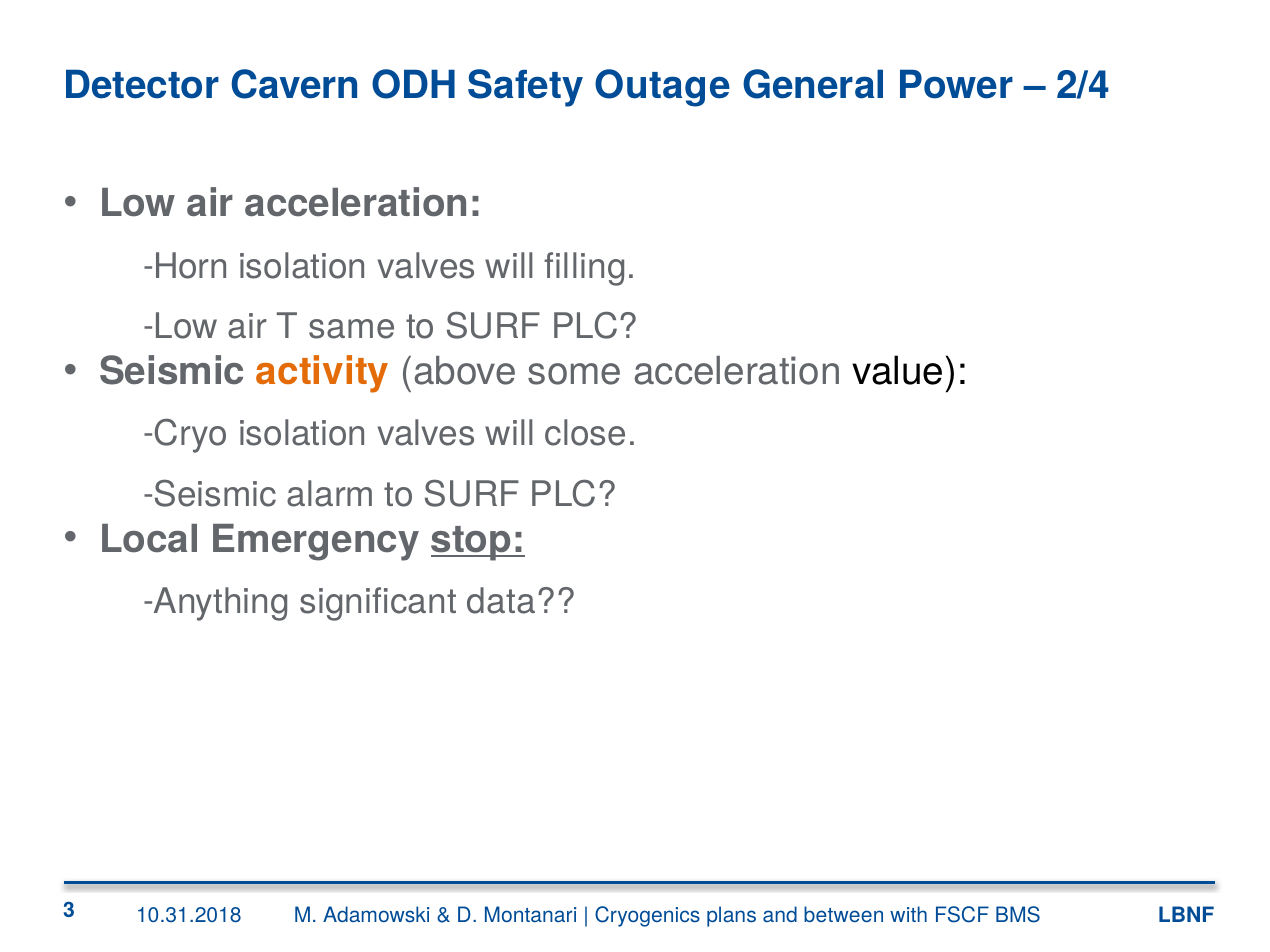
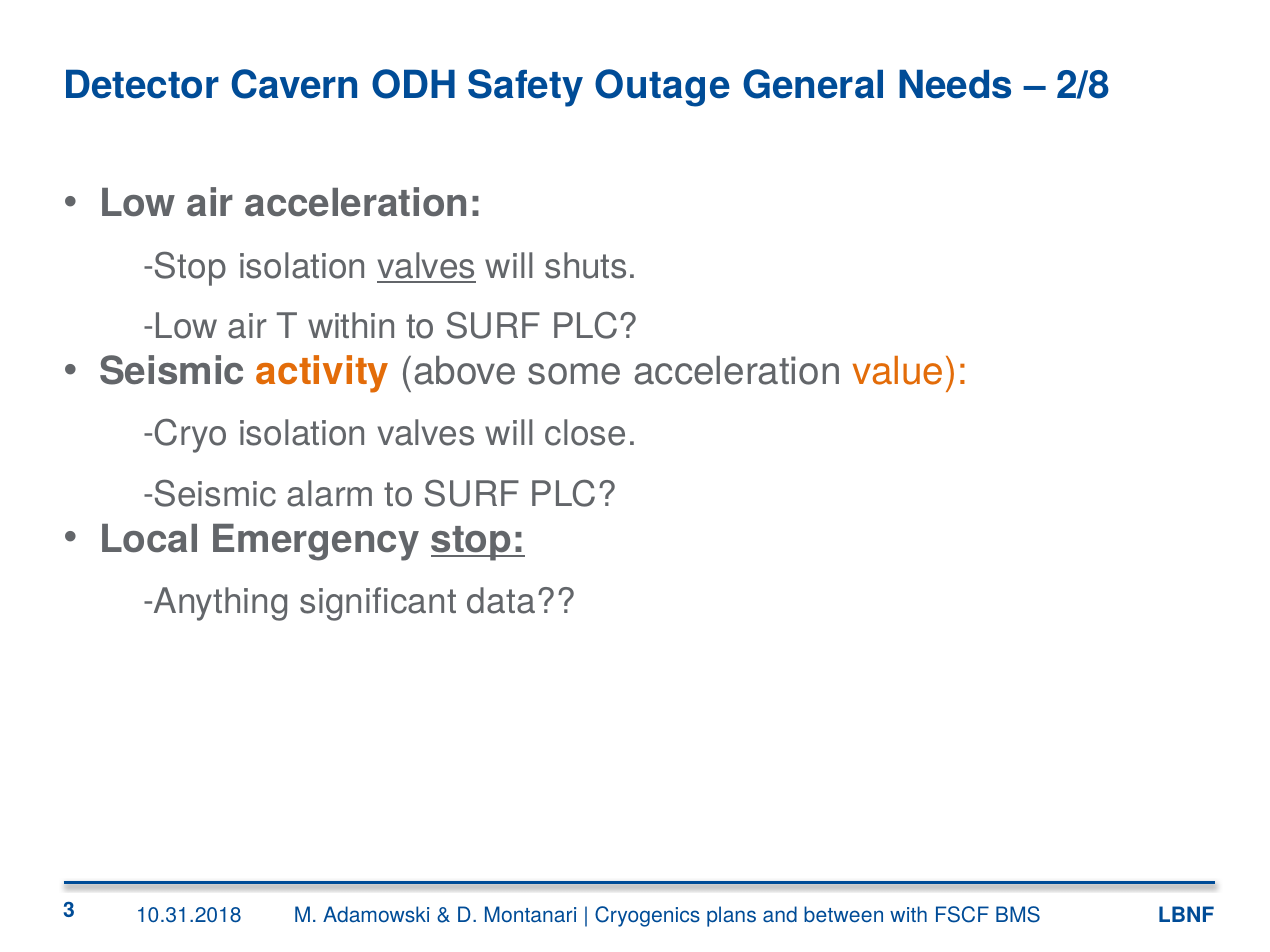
Power: Power -> Needs
2/4: 2/4 -> 2/8
Horn at (191, 267): Horn -> Stop
valves at (427, 267) underline: none -> present
filling: filling -> shuts
same: same -> within
value colour: black -> orange
